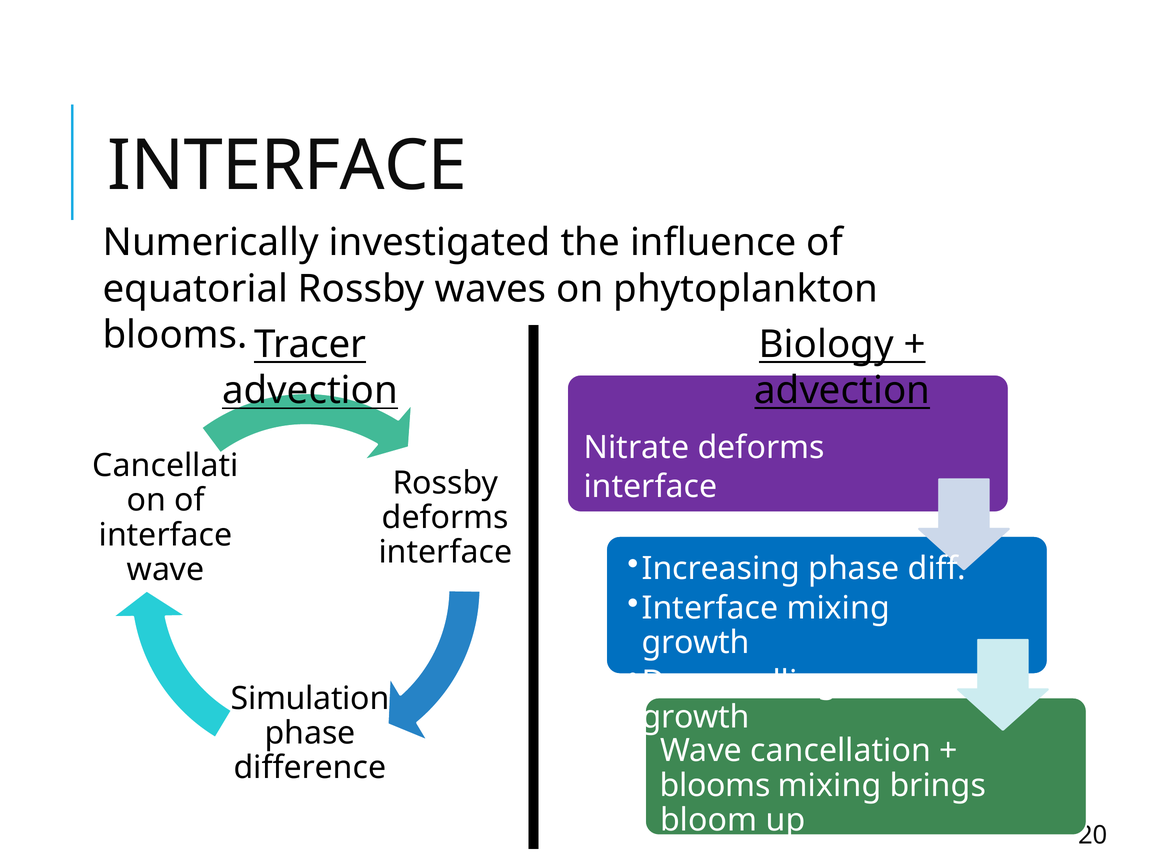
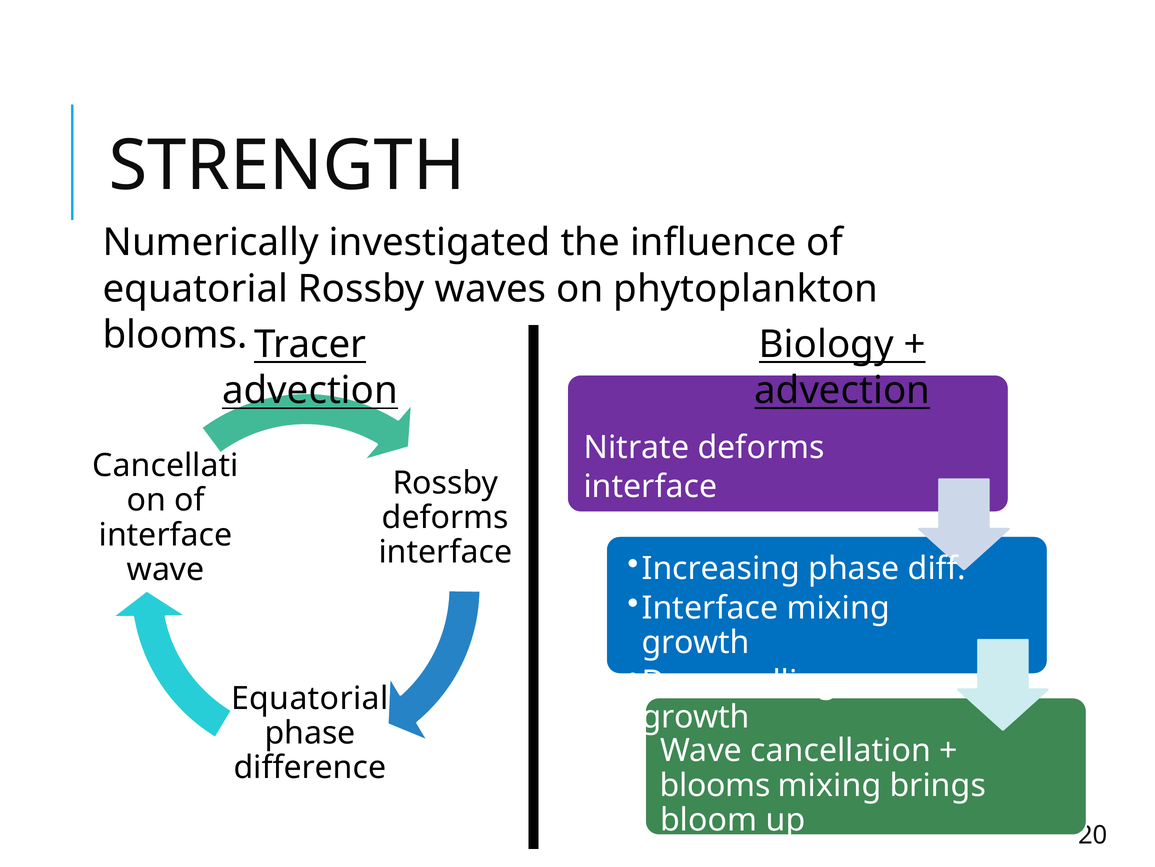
INTERFACE at (287, 166): INTERFACE -> STRENGTH
Simulation at (310, 698): Simulation -> Equatorial
